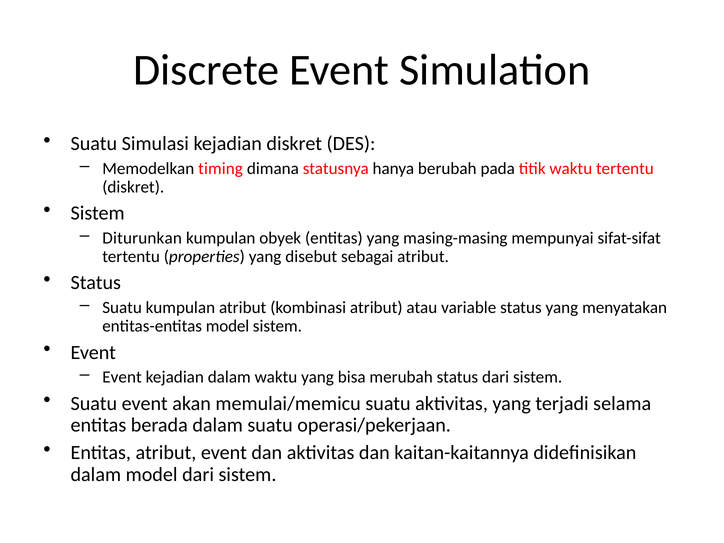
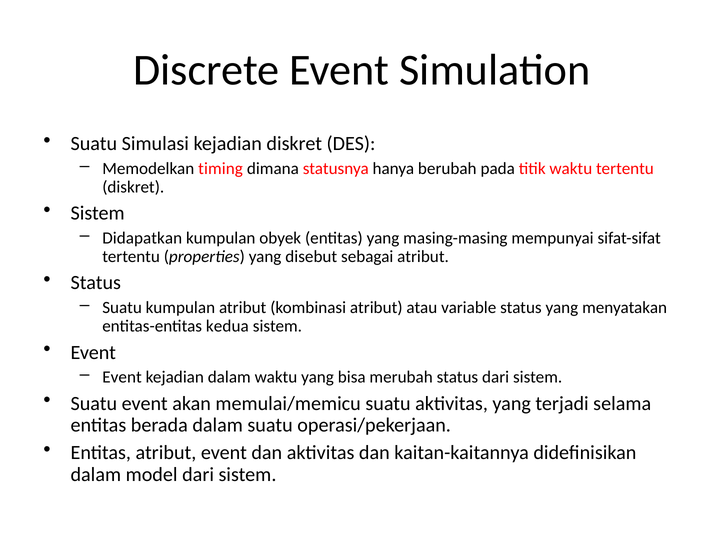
Diturunkan: Diturunkan -> Didapatkan
entitas-entitas model: model -> kedua
